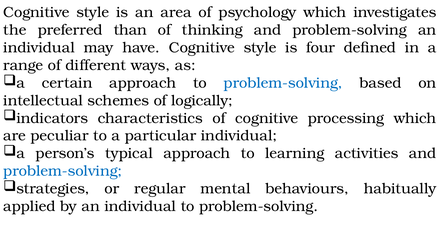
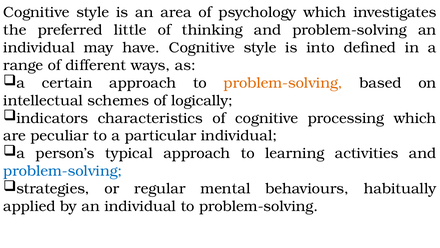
than: than -> little
four: four -> into
problem-solving at (283, 83) colour: blue -> orange
